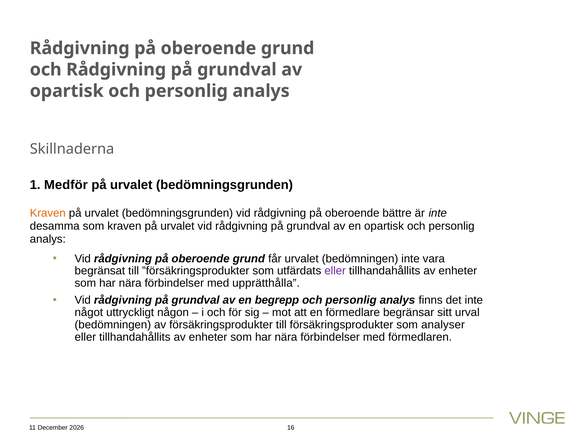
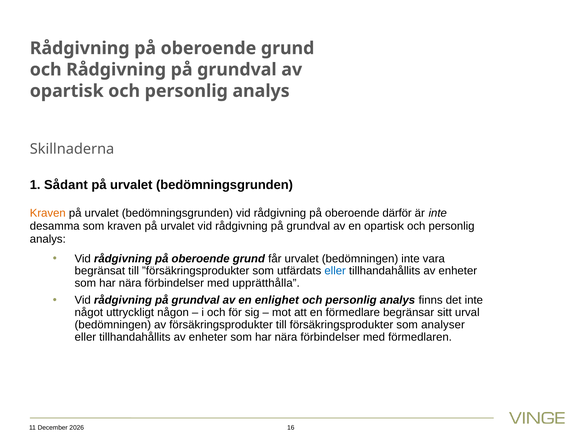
Medför: Medför -> Sådant
bättre: bättre -> därför
eller at (335, 271) colour: purple -> blue
begrepp: begrepp -> enlighet
